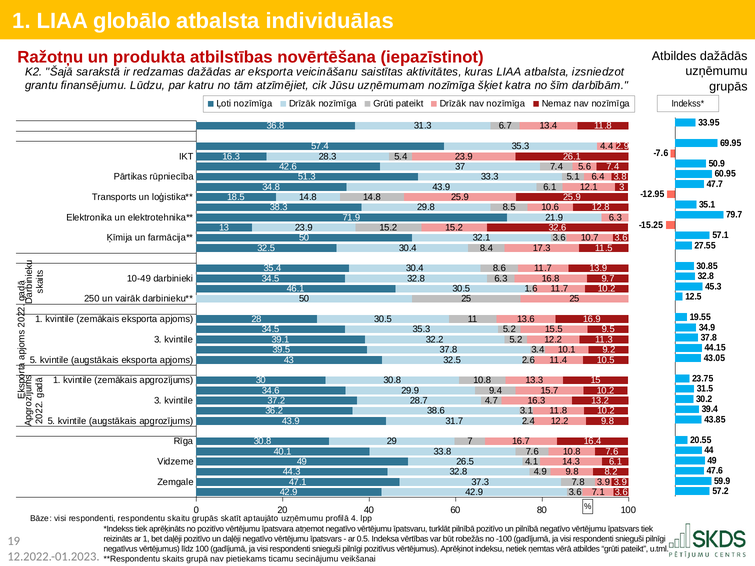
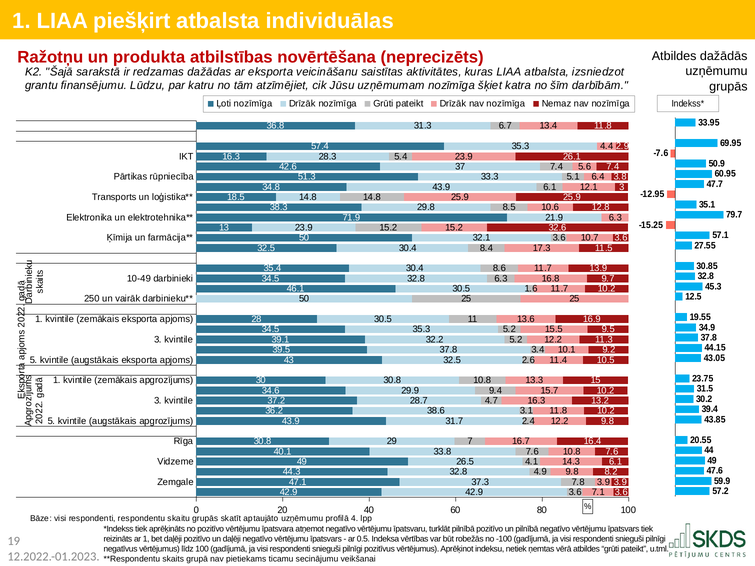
globālo: globālo -> piešķirt
iepazīstinot: iepazīstinot -> neprecizēts
